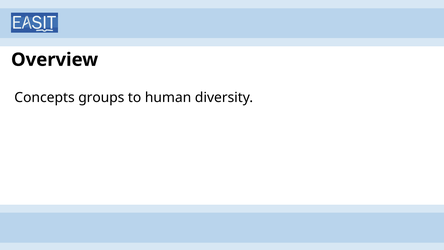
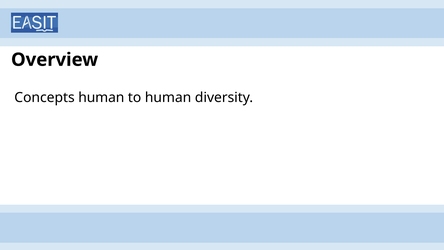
Concepts groups: groups -> human
